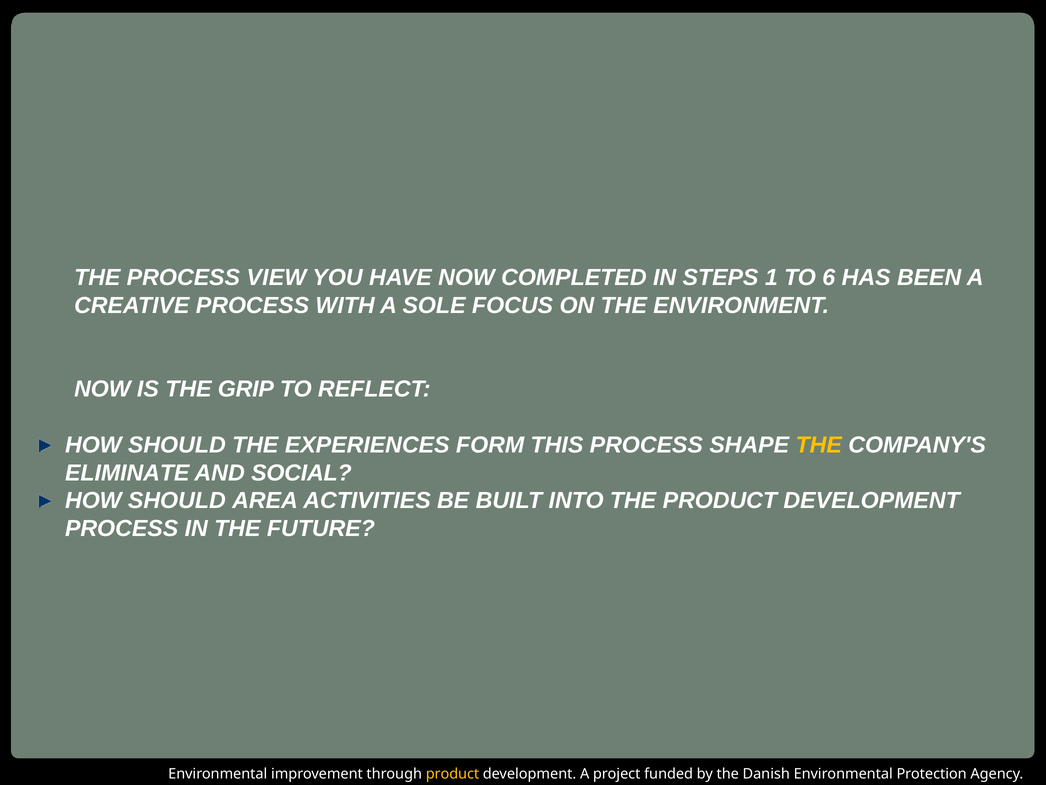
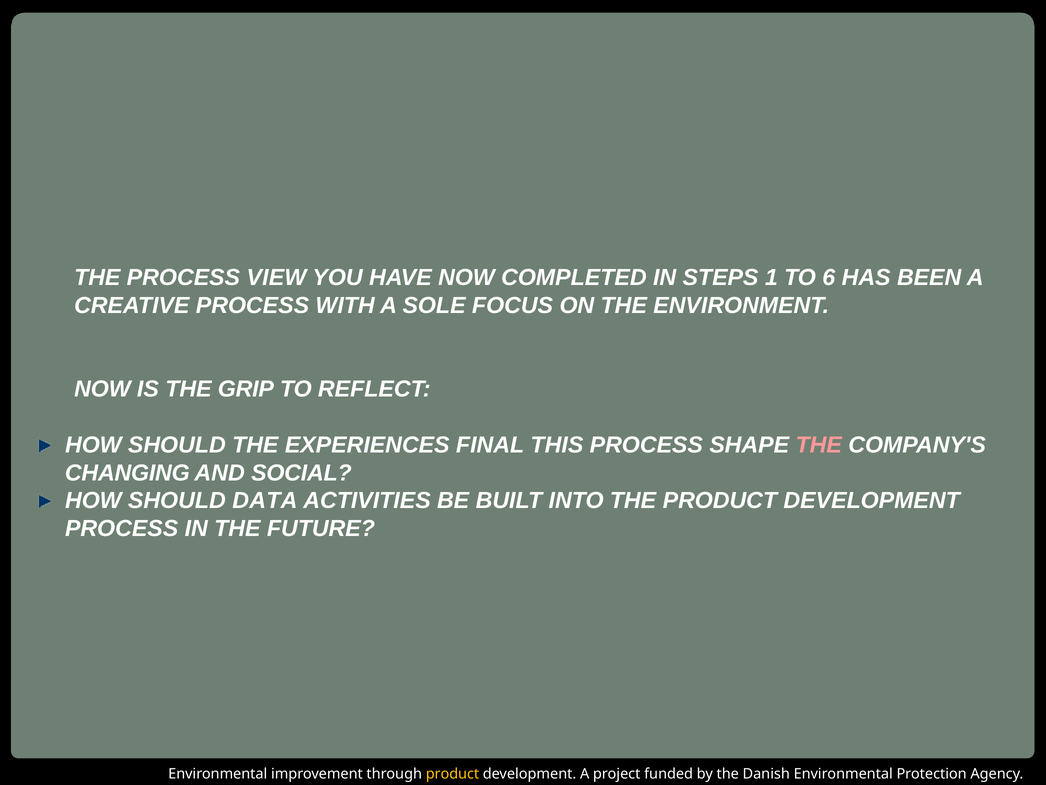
FORM: FORM -> FINAL
THE at (819, 445) colour: yellow -> pink
ELIMINATE: ELIMINATE -> CHANGING
AREA: AREA -> DATA
